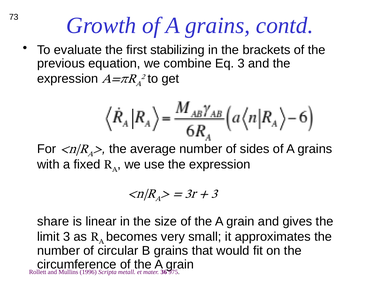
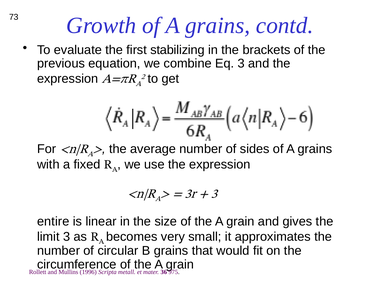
share: share -> entire
